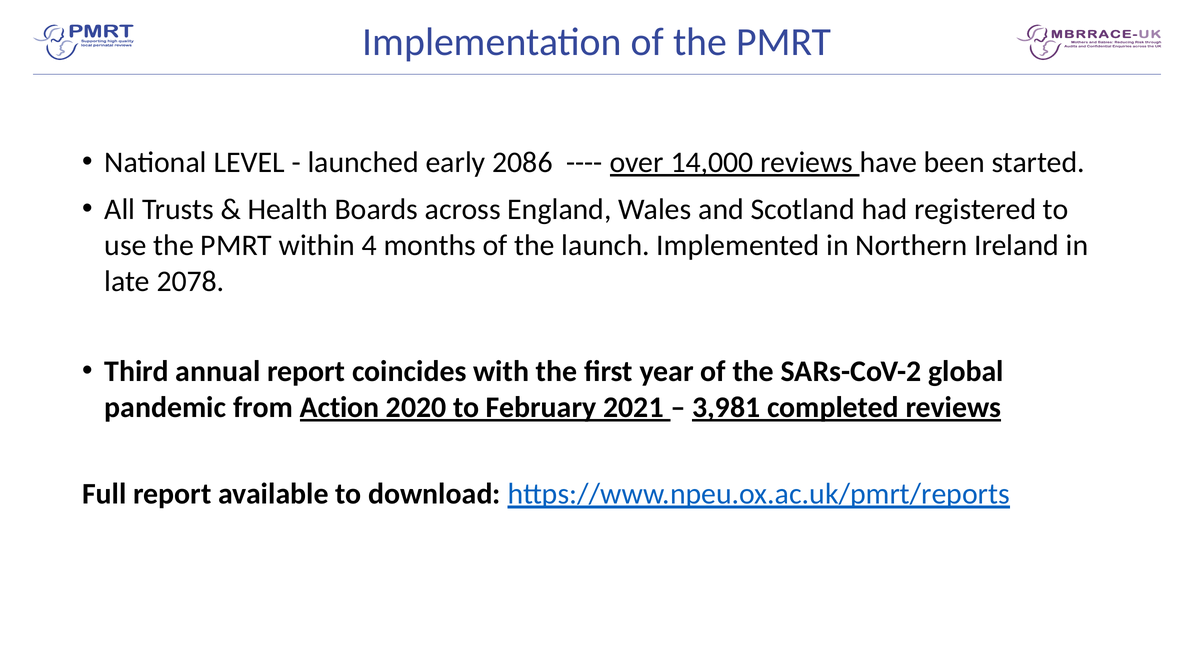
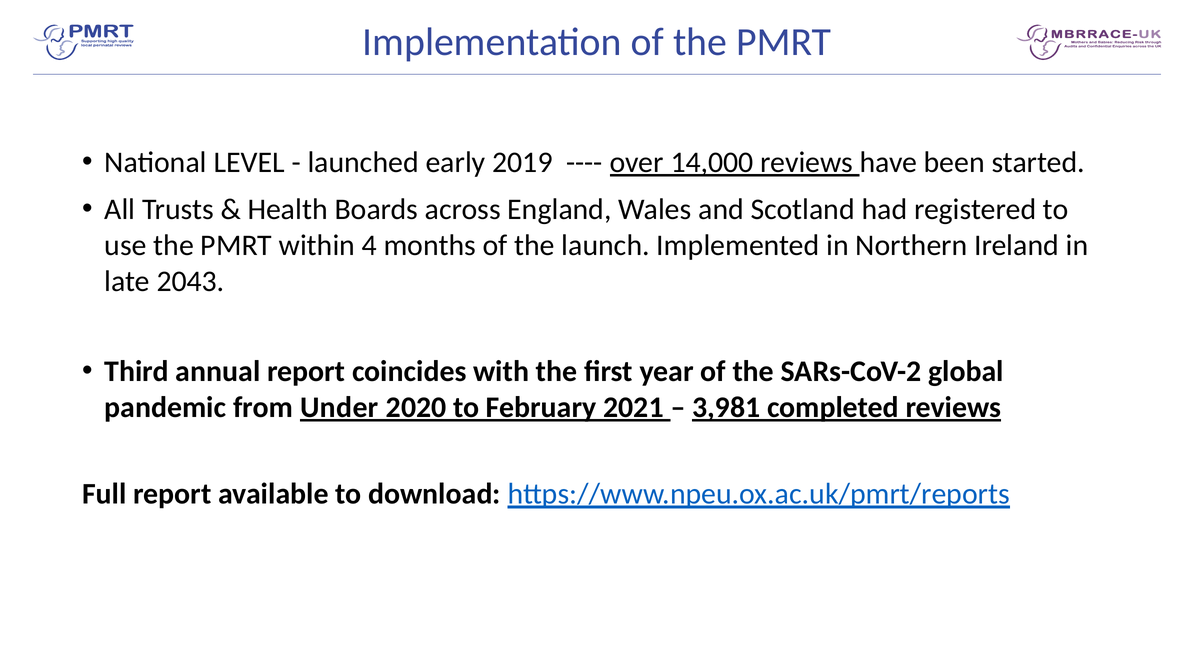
2086: 2086 -> 2019
2078: 2078 -> 2043
Action: Action -> Under
